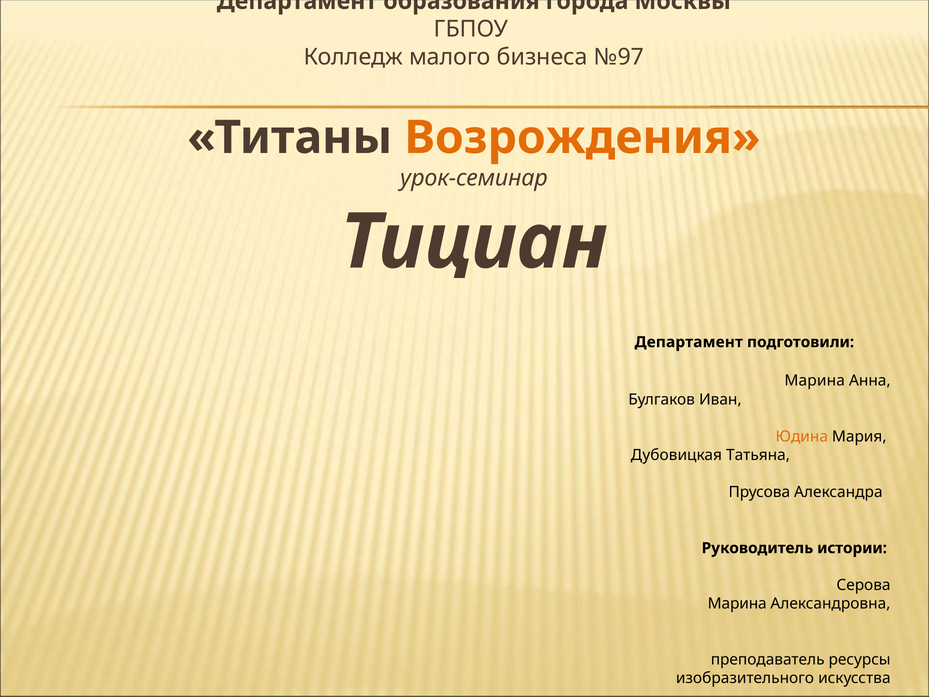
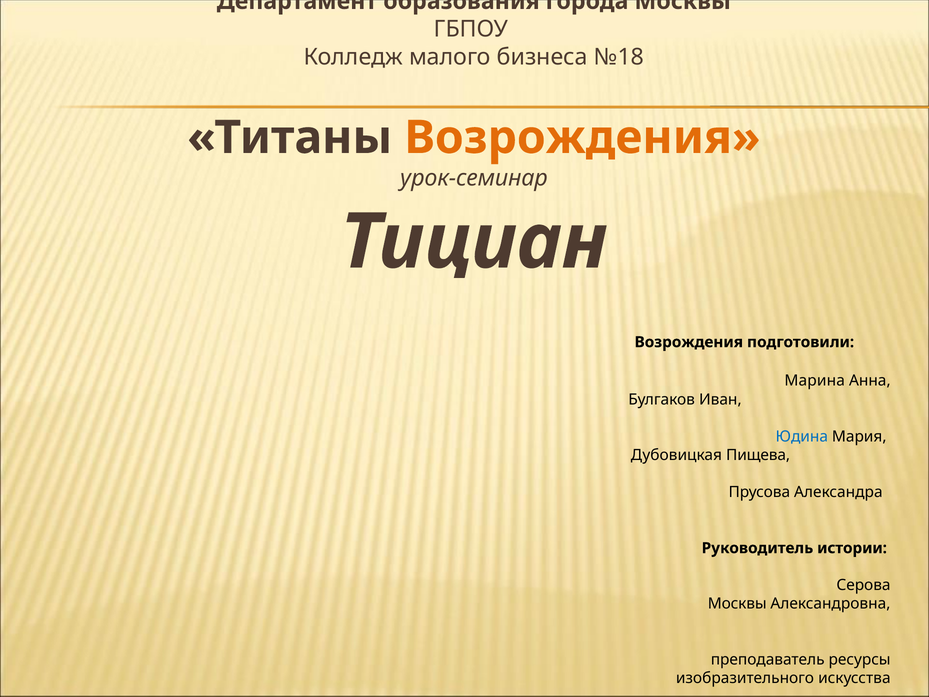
№97: №97 -> №18
Департамент at (689, 342): Департамент -> Возрождения
Юдина colour: orange -> blue
Татьяна: Татьяна -> Пищева
Марина at (737, 604): Марина -> Москвы
